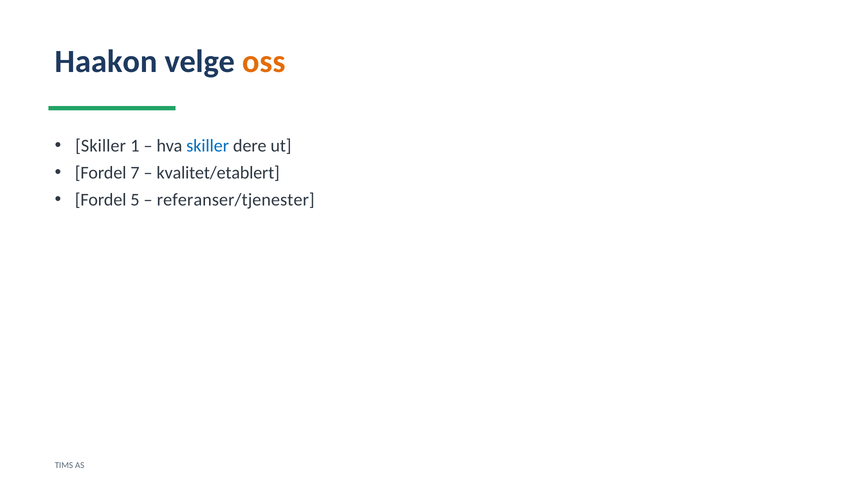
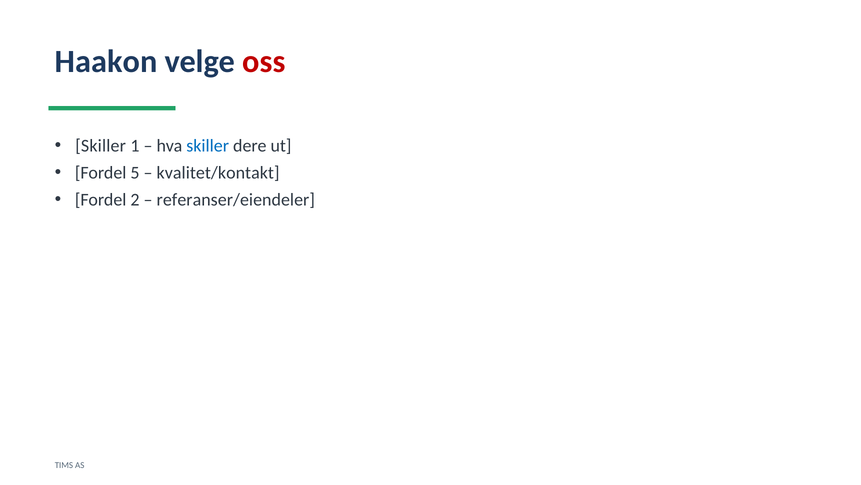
oss colour: orange -> red
7: 7 -> 5
kvalitet/etablert: kvalitet/etablert -> kvalitet/kontakt
5: 5 -> 2
referanser/tjenester: referanser/tjenester -> referanser/eiendeler
